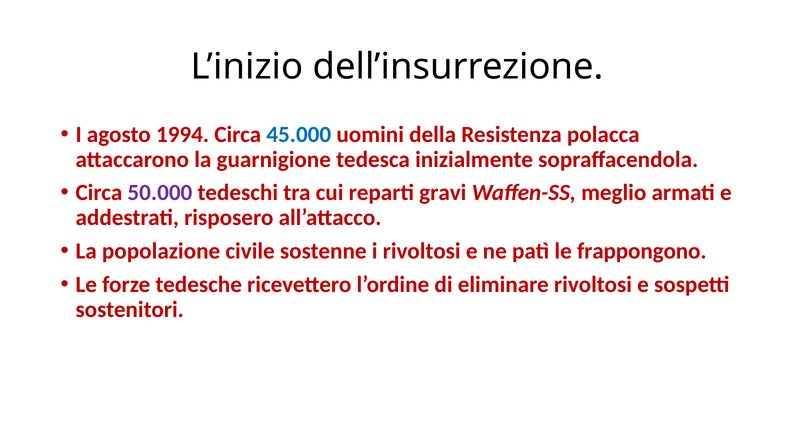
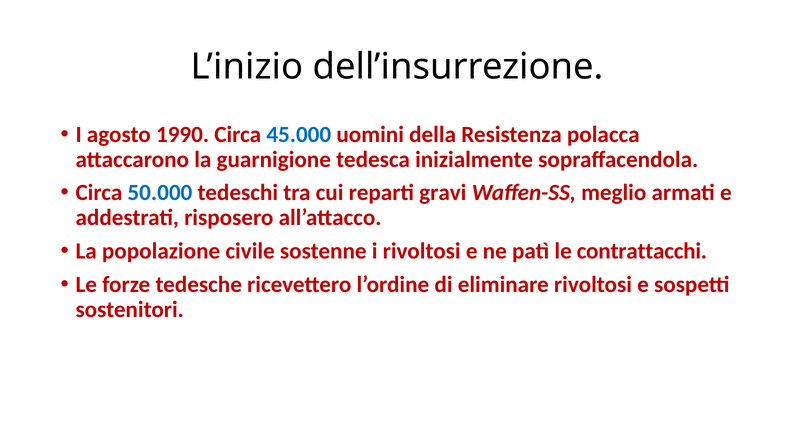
1994: 1994 -> 1990
50.000 colour: purple -> blue
frappongono: frappongono -> contrattacchi
